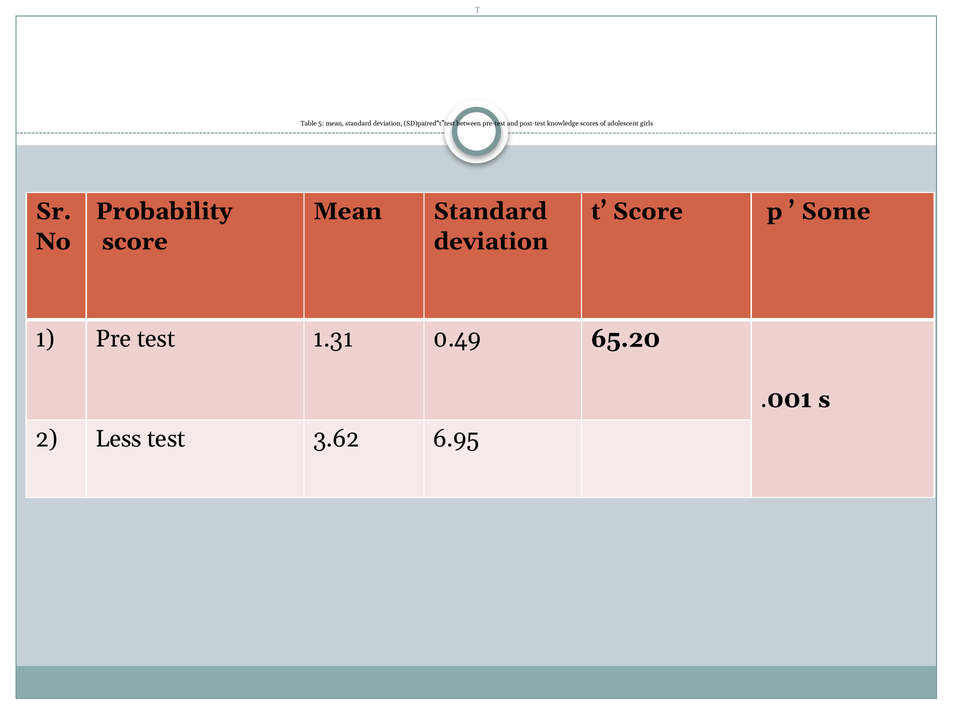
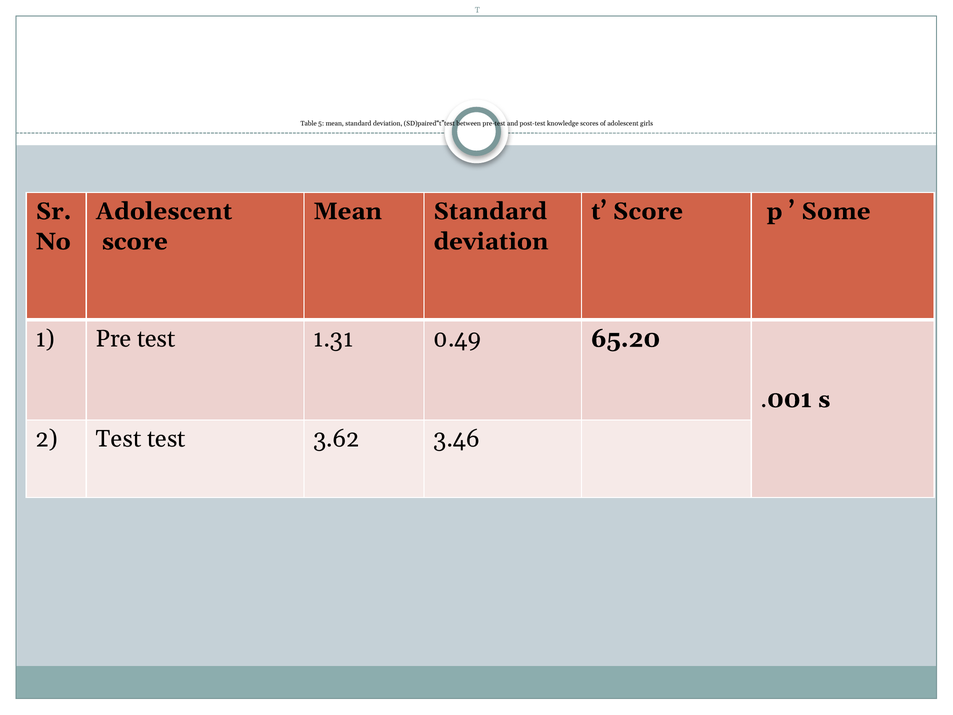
Probability at (164, 211): Probability -> Adolescent
2 Less: Less -> Test
6.95: 6.95 -> 3.46
